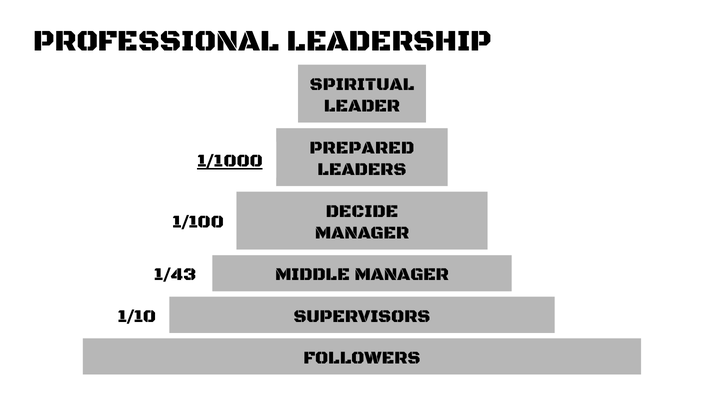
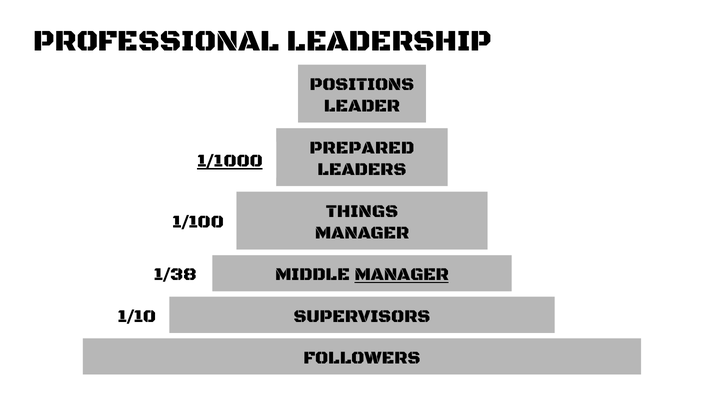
SPIRITUAL: SPIRITUAL -> POSITIONS
DECIDE: DECIDE -> THINGS
1/43: 1/43 -> 1/38
MANAGER at (402, 275) underline: none -> present
